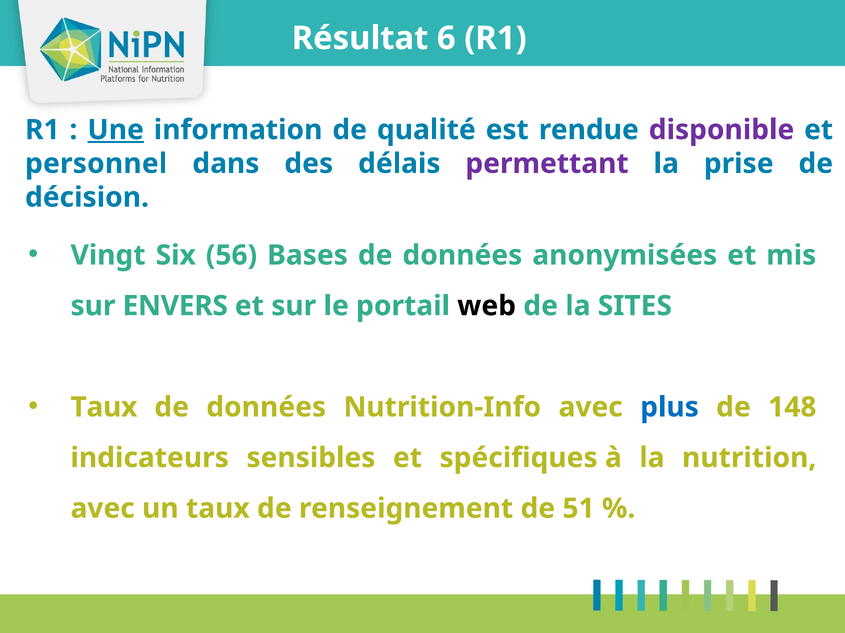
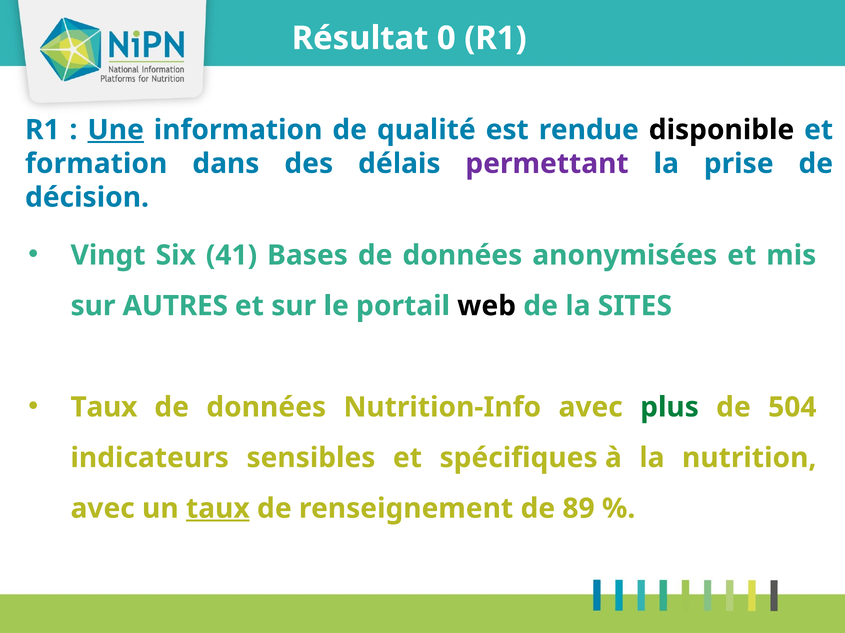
6: 6 -> 0
disponible colour: purple -> black
personnel: personnel -> formation
56: 56 -> 41
ENVERS: ENVERS -> AUTRES
plus colour: blue -> green
148: 148 -> 504
taux at (218, 509) underline: none -> present
51: 51 -> 89
